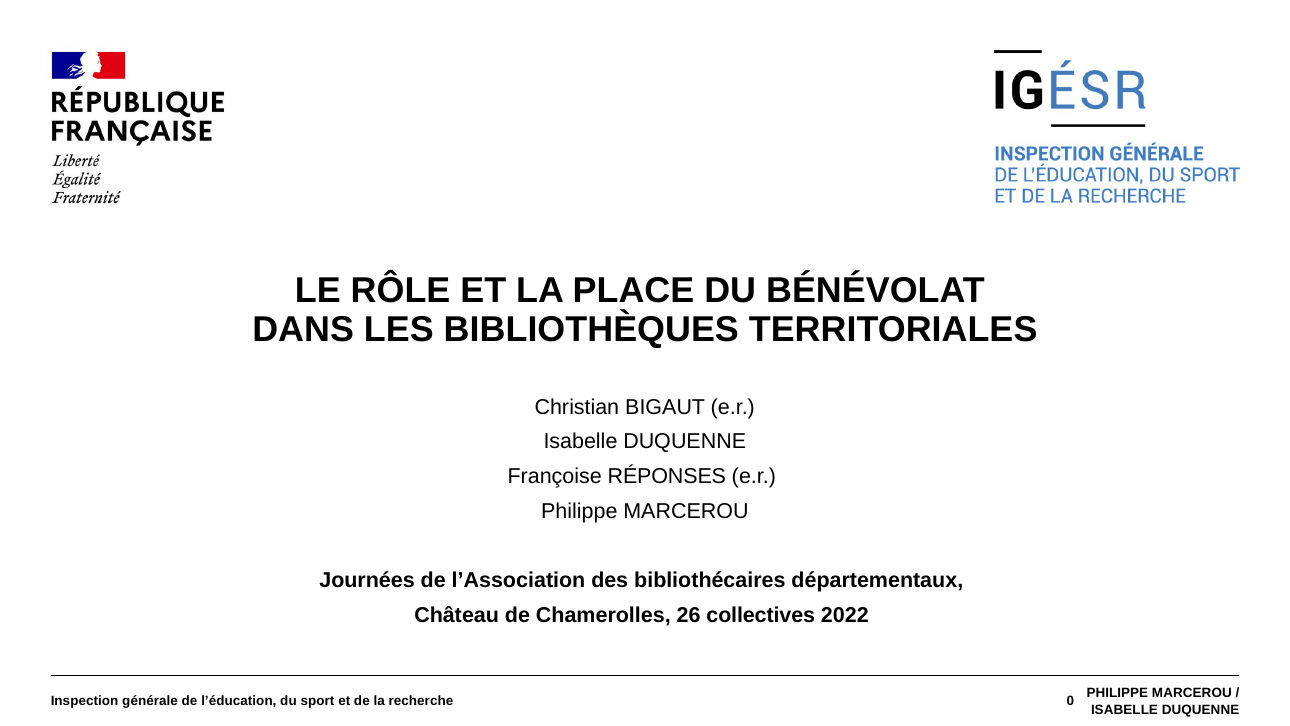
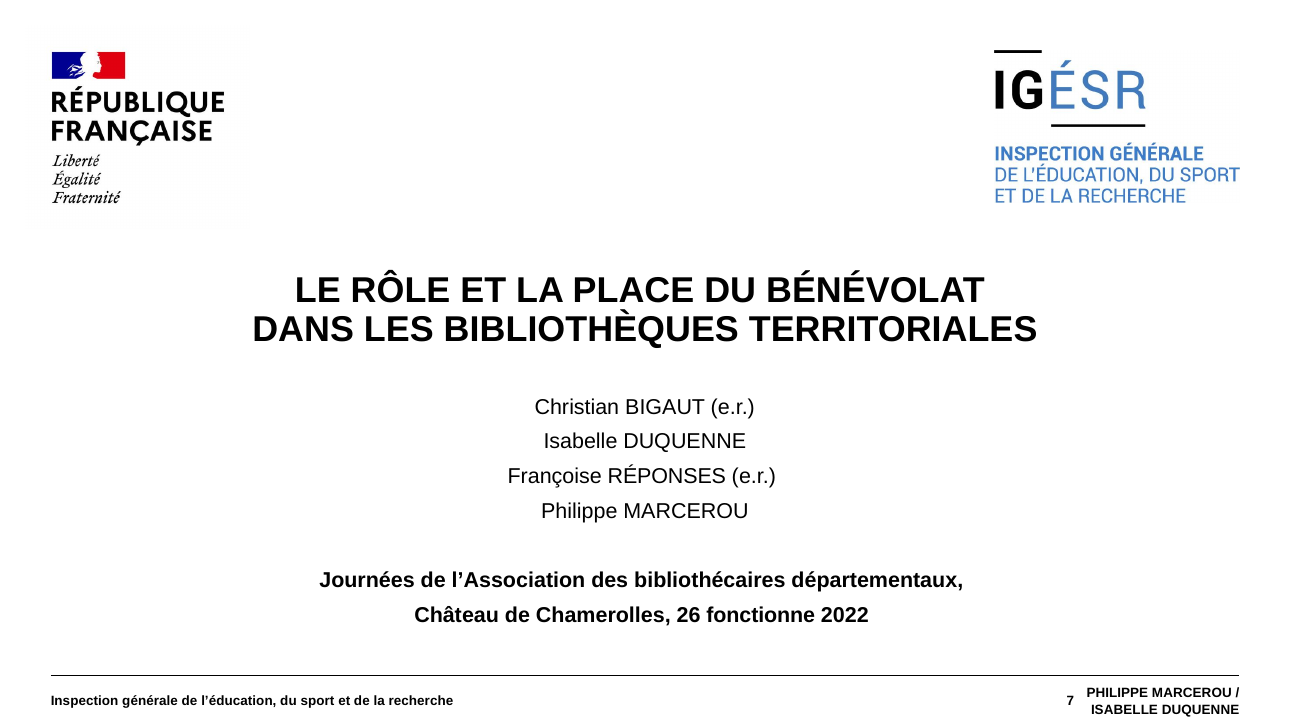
collectives: collectives -> fonctionne
0: 0 -> 7
